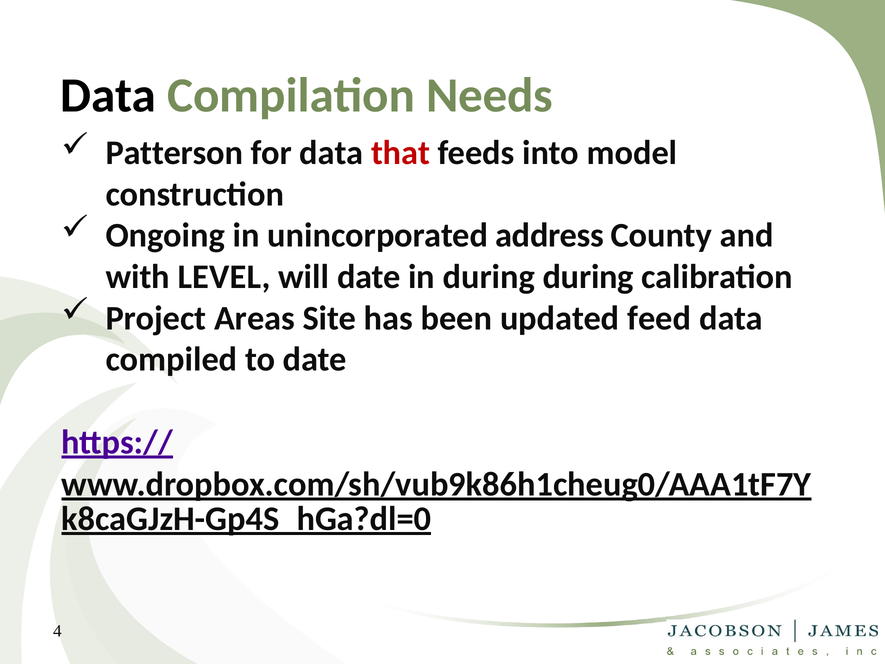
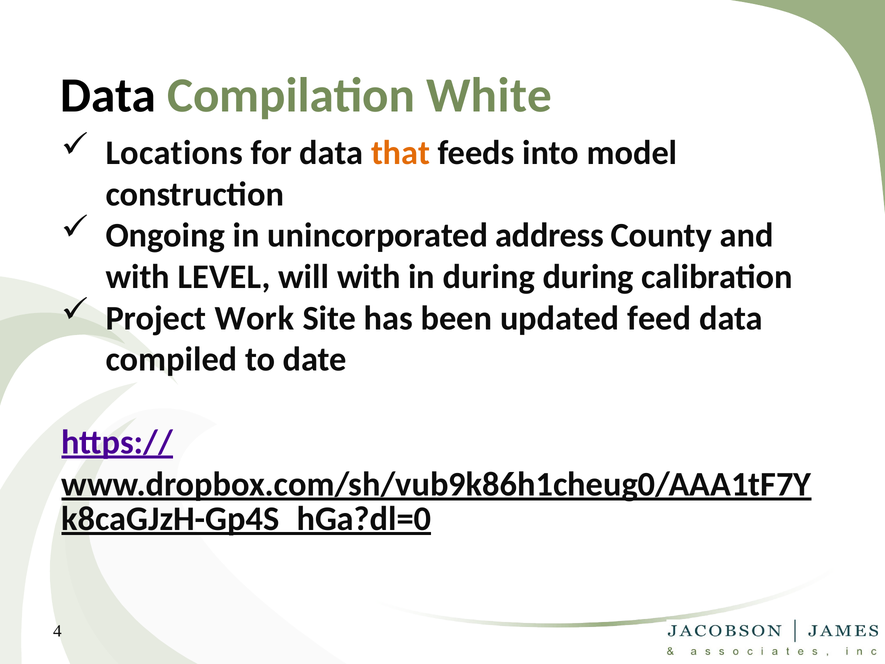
Needs: Needs -> White
Patterson: Patterson -> Locations
that colour: red -> orange
will date: date -> with
Areas: Areas -> Work
